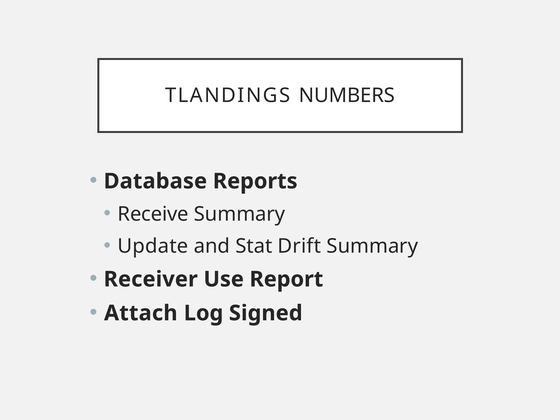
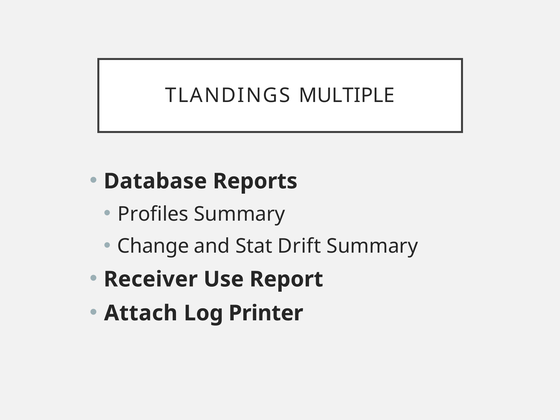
NUMBERS: NUMBERS -> MULTIPLE
Receive: Receive -> Profiles
Update: Update -> Change
Signed: Signed -> Printer
